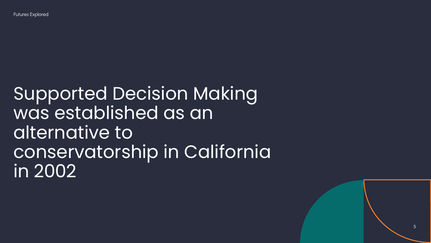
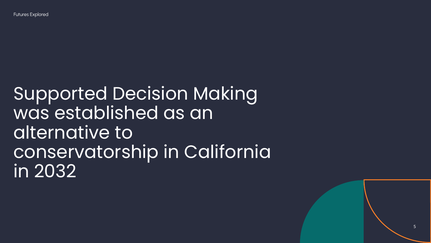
2002: 2002 -> 2032
